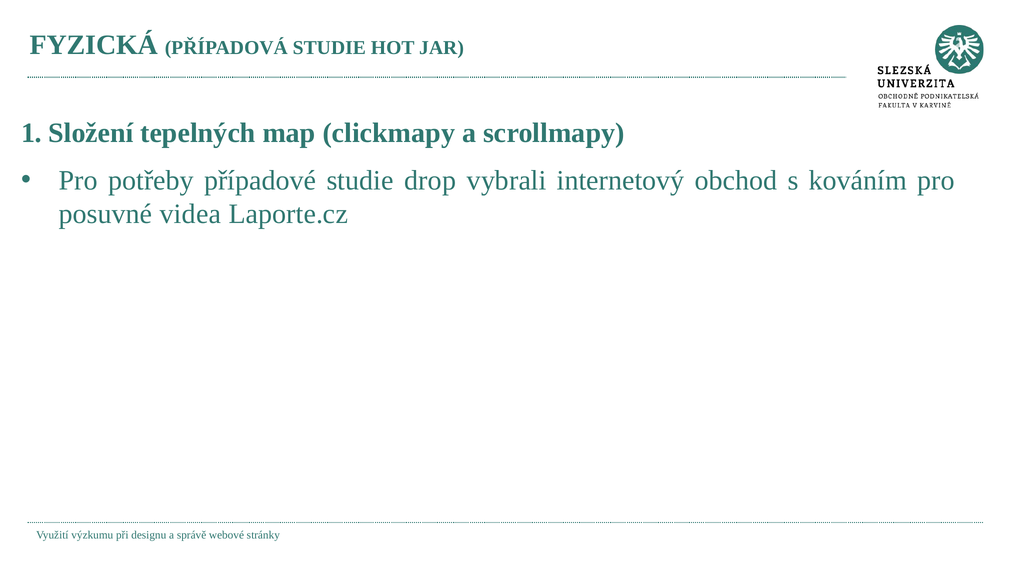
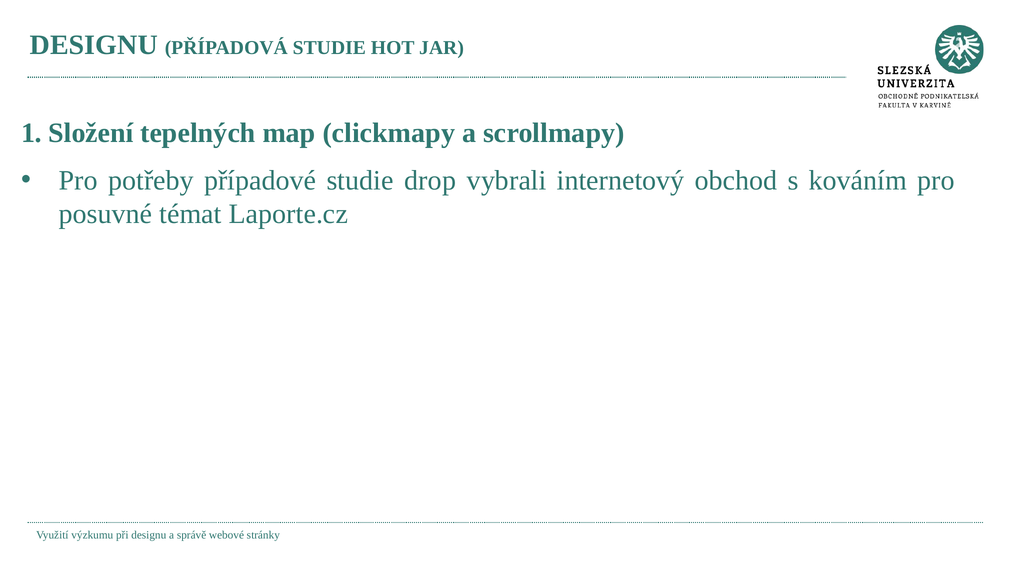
FYZICKÁ at (94, 45): FYZICKÁ -> DESIGNU
videa: videa -> témat
